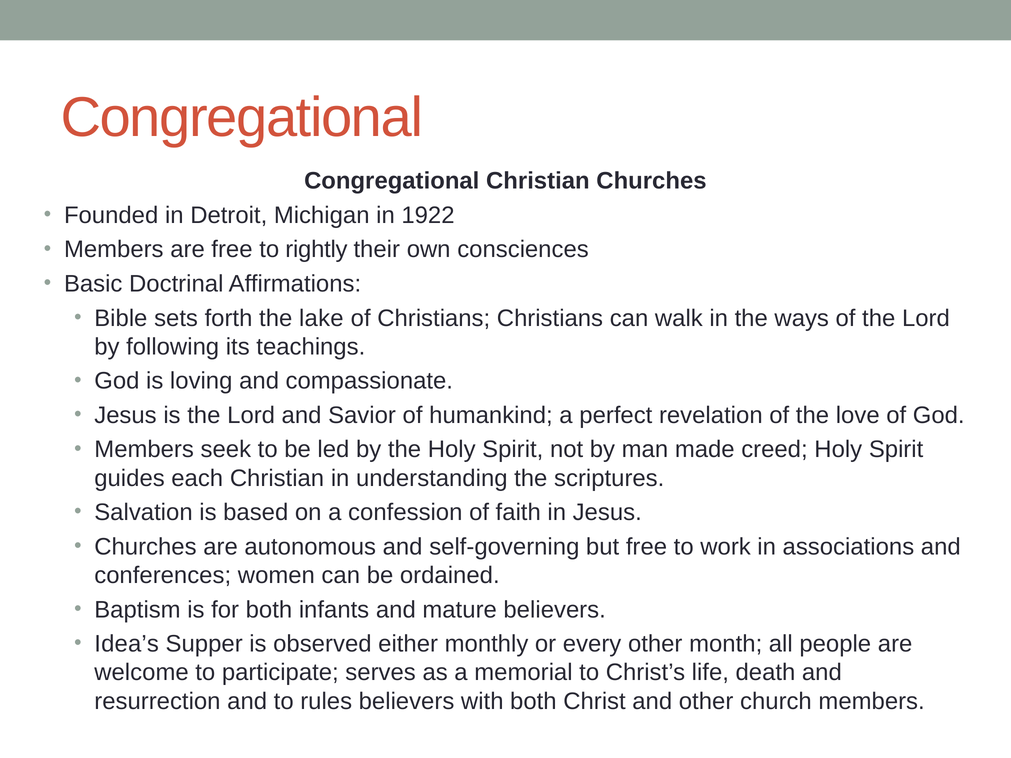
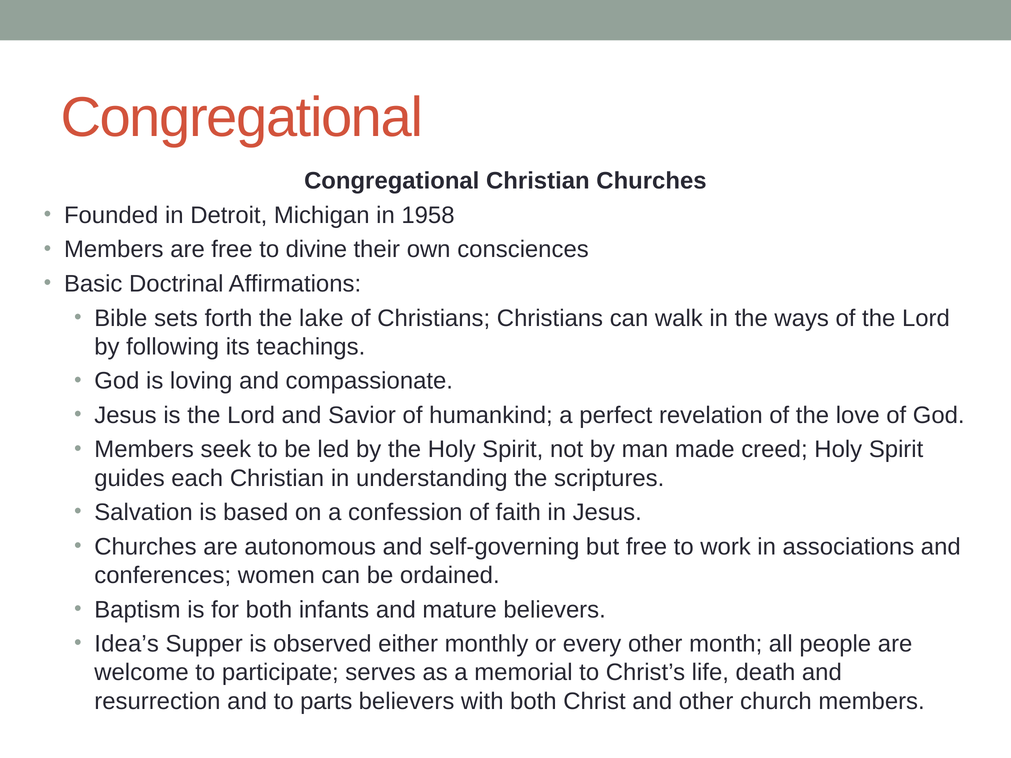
1922: 1922 -> 1958
rightly: rightly -> divine
rules: rules -> parts
